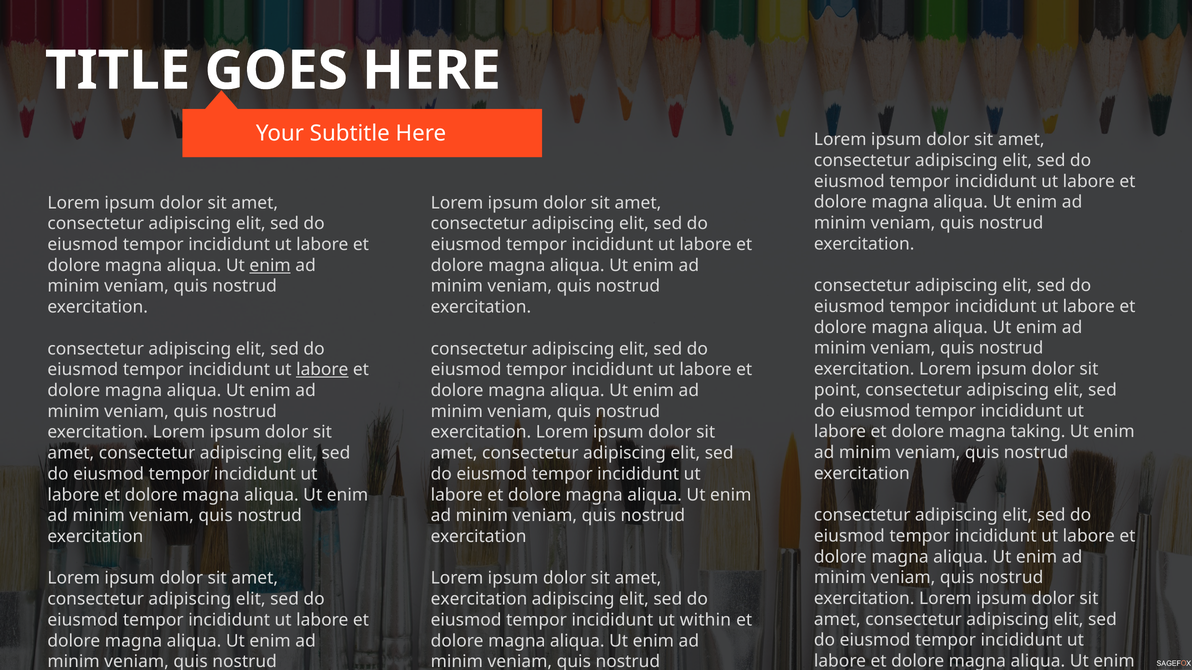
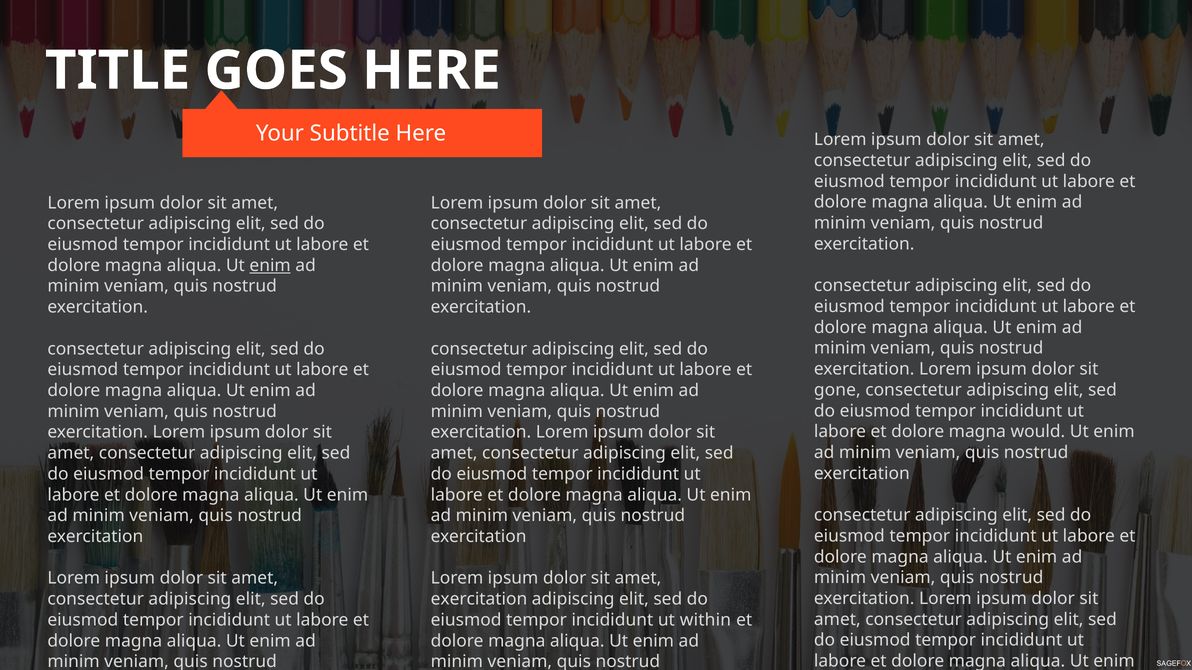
labore at (322, 370) underline: present -> none
point: point -> gone
taking: taking -> would
